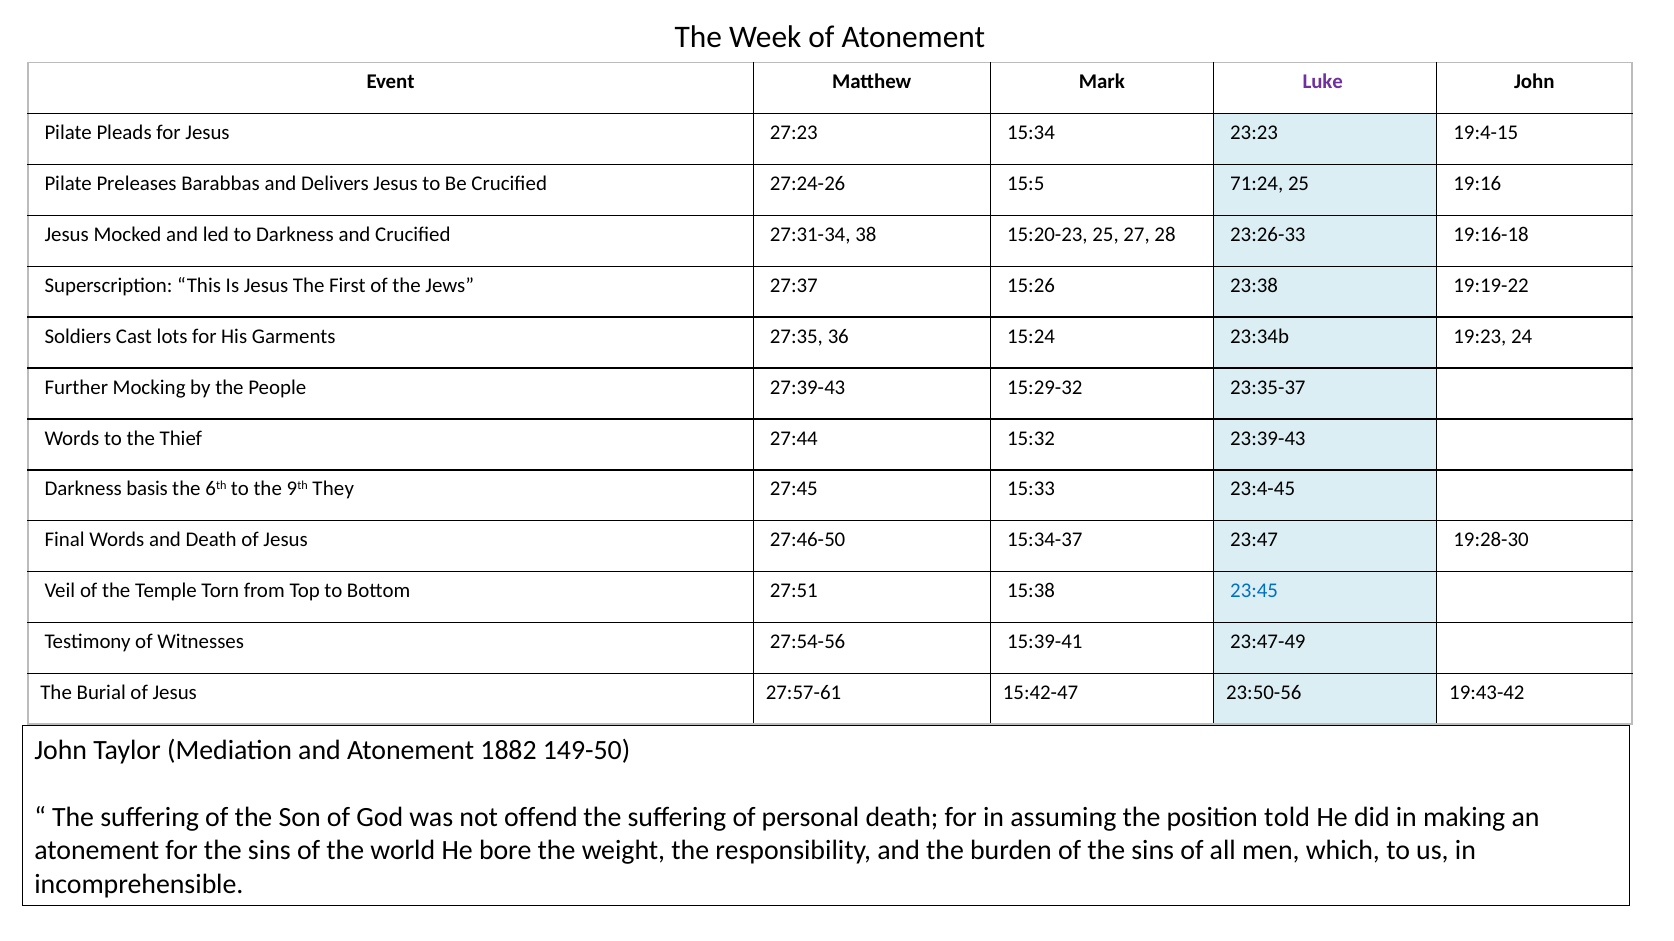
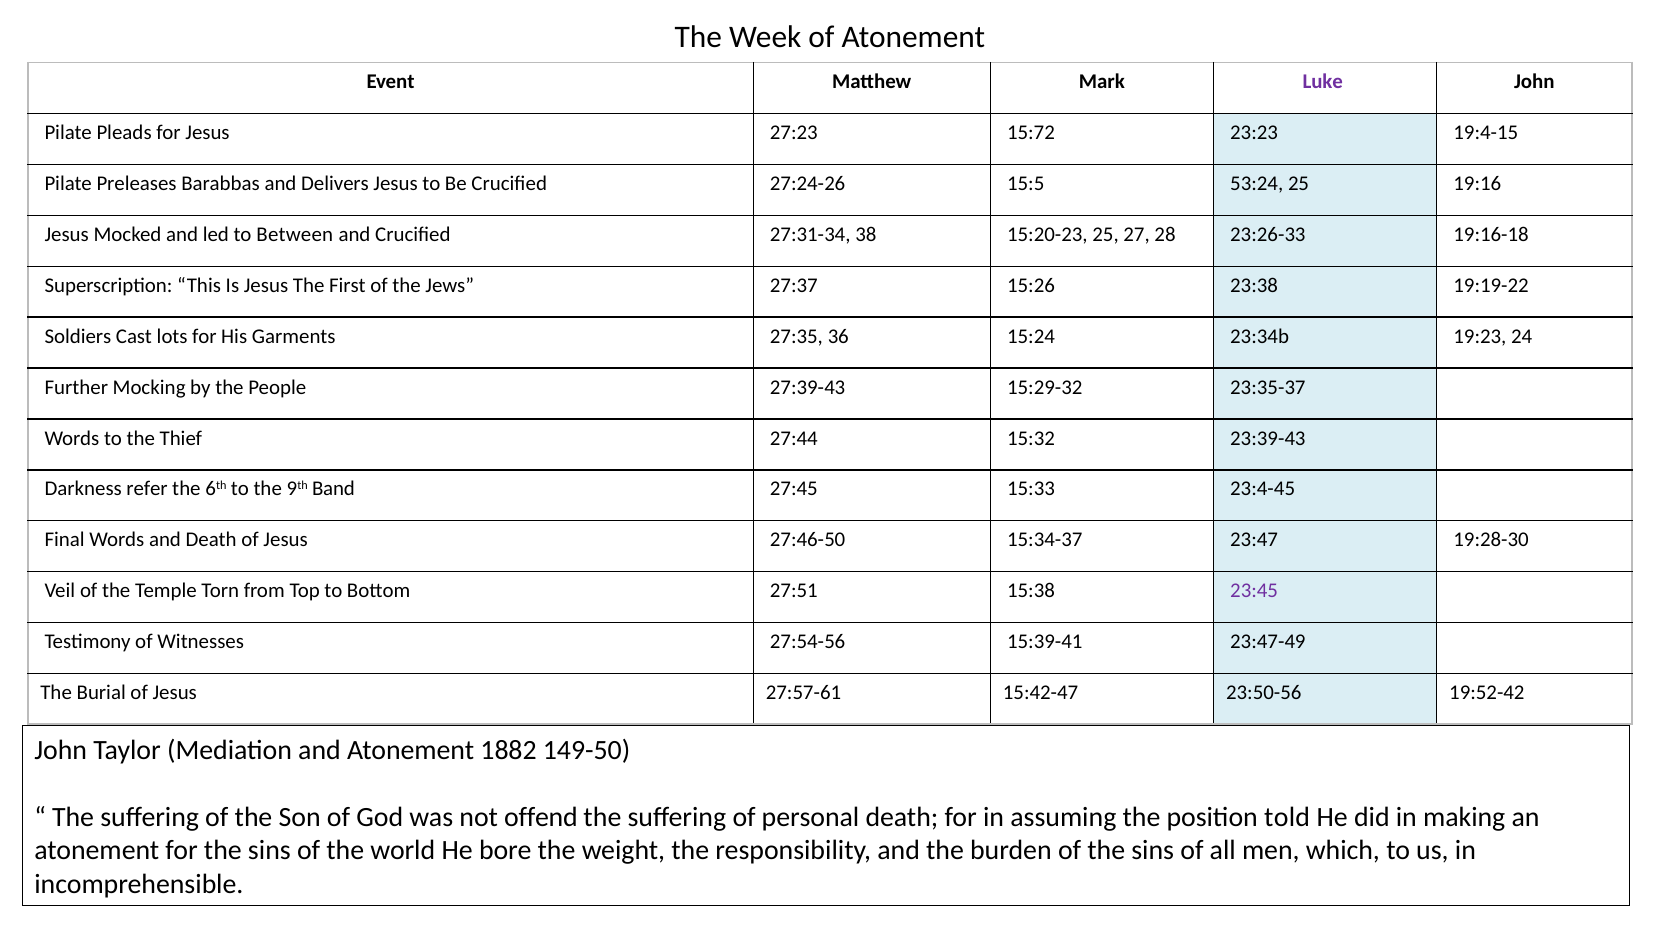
15:34: 15:34 -> 15:72
71:24: 71:24 -> 53:24
to Darkness: Darkness -> Between
basis: basis -> refer
They: They -> Band
23:45 colour: blue -> purple
19:43-42: 19:43-42 -> 19:52-42
